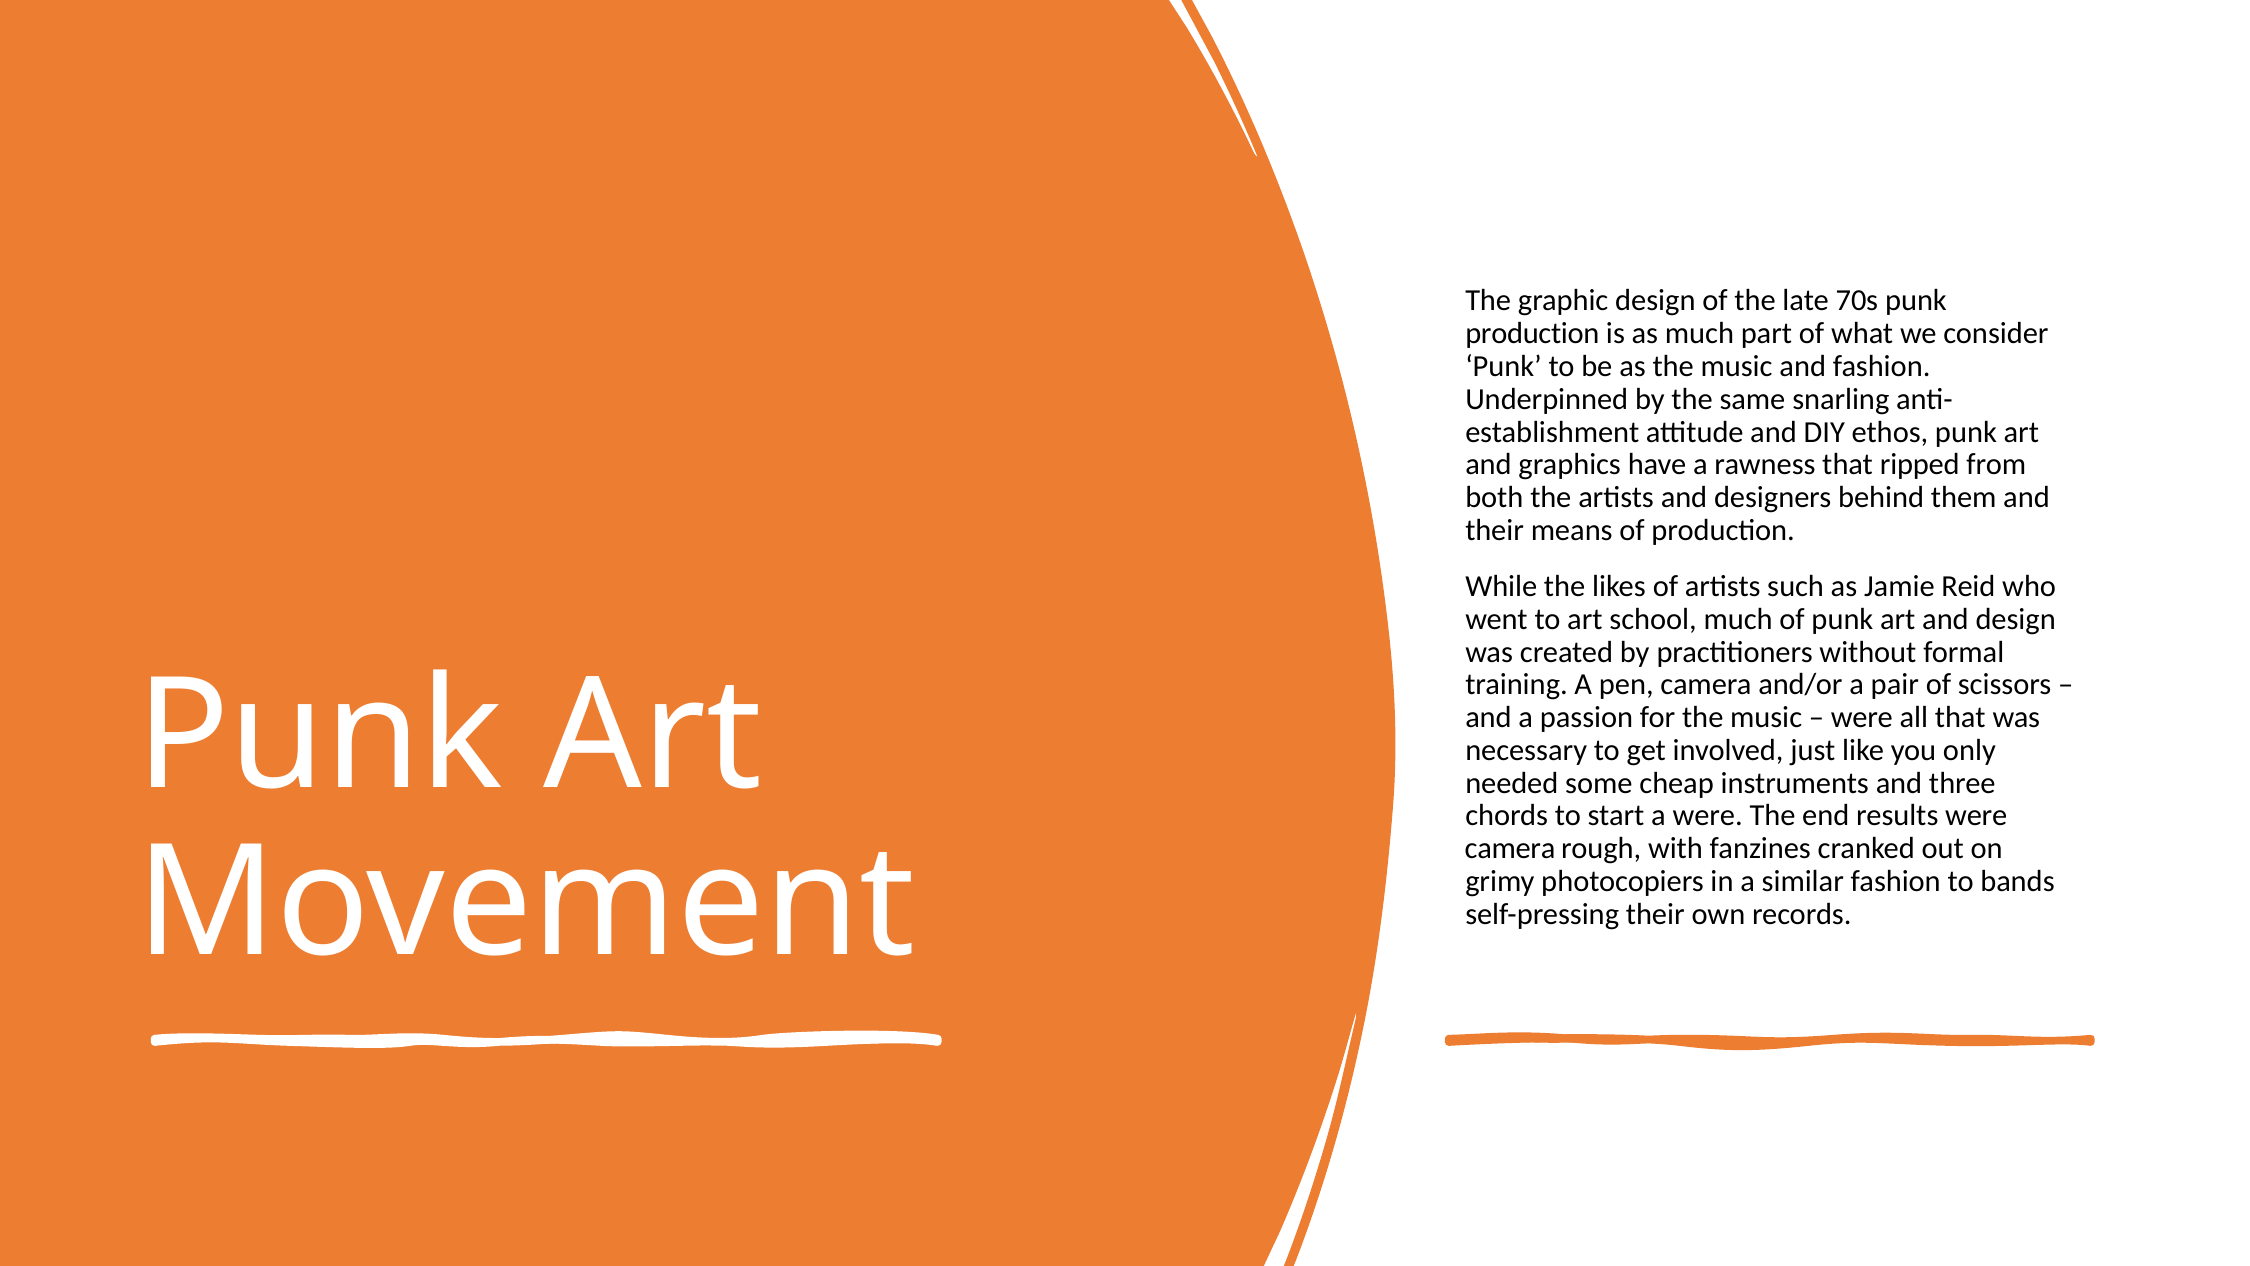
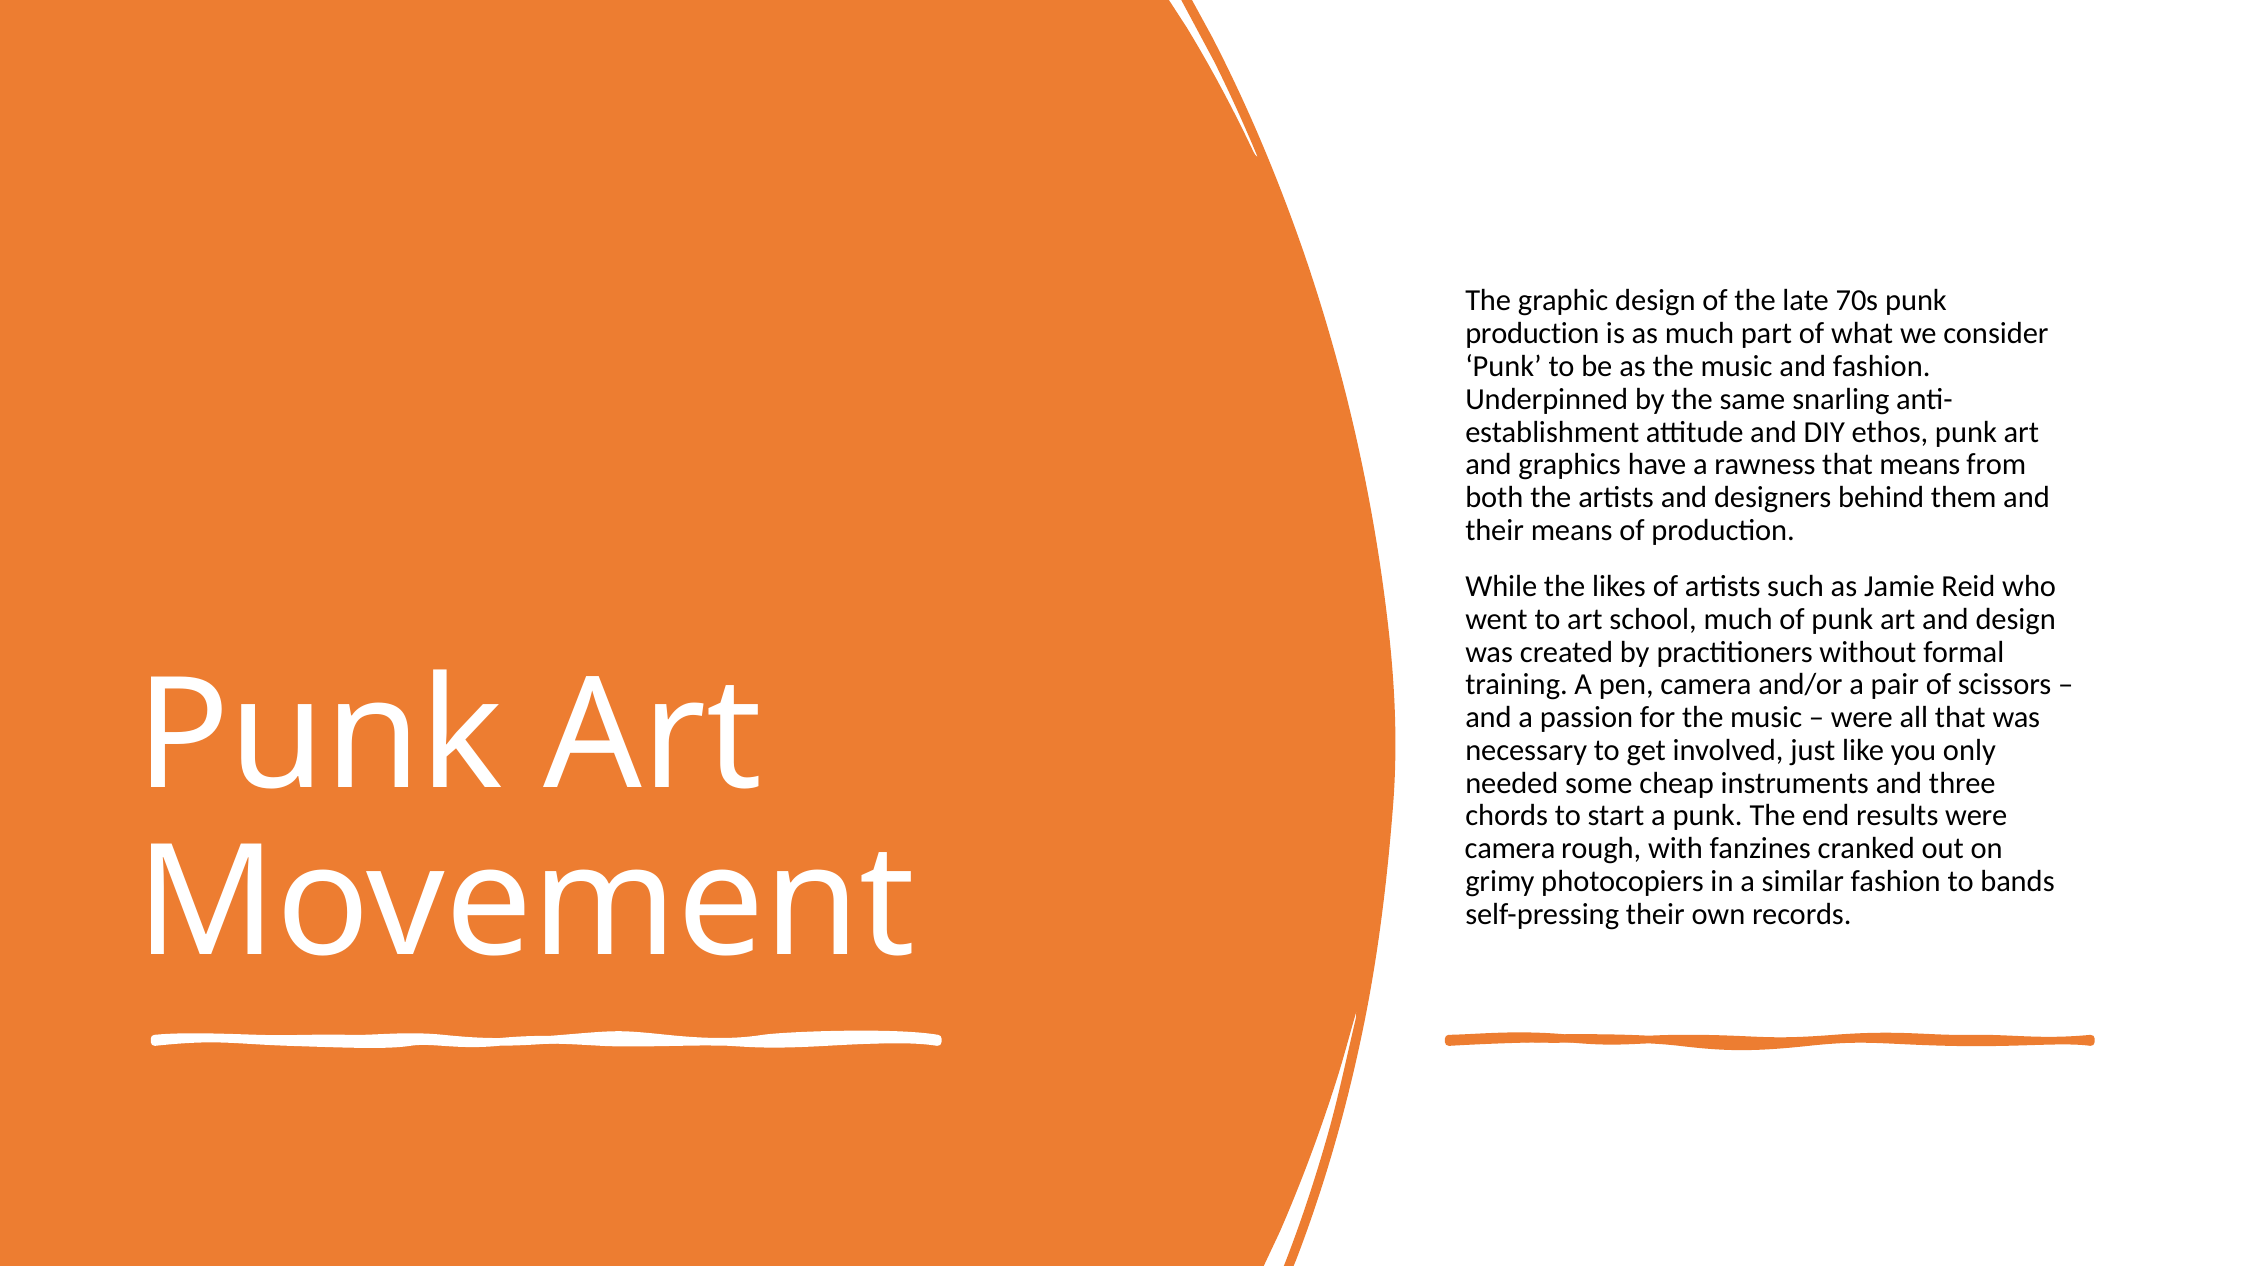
that ripped: ripped -> means
a were: were -> punk
